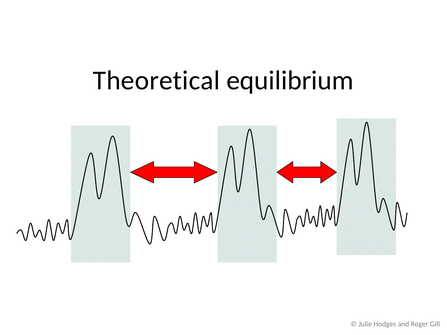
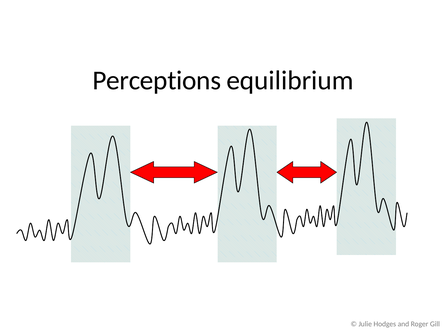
Theoretical: Theoretical -> Perceptions
